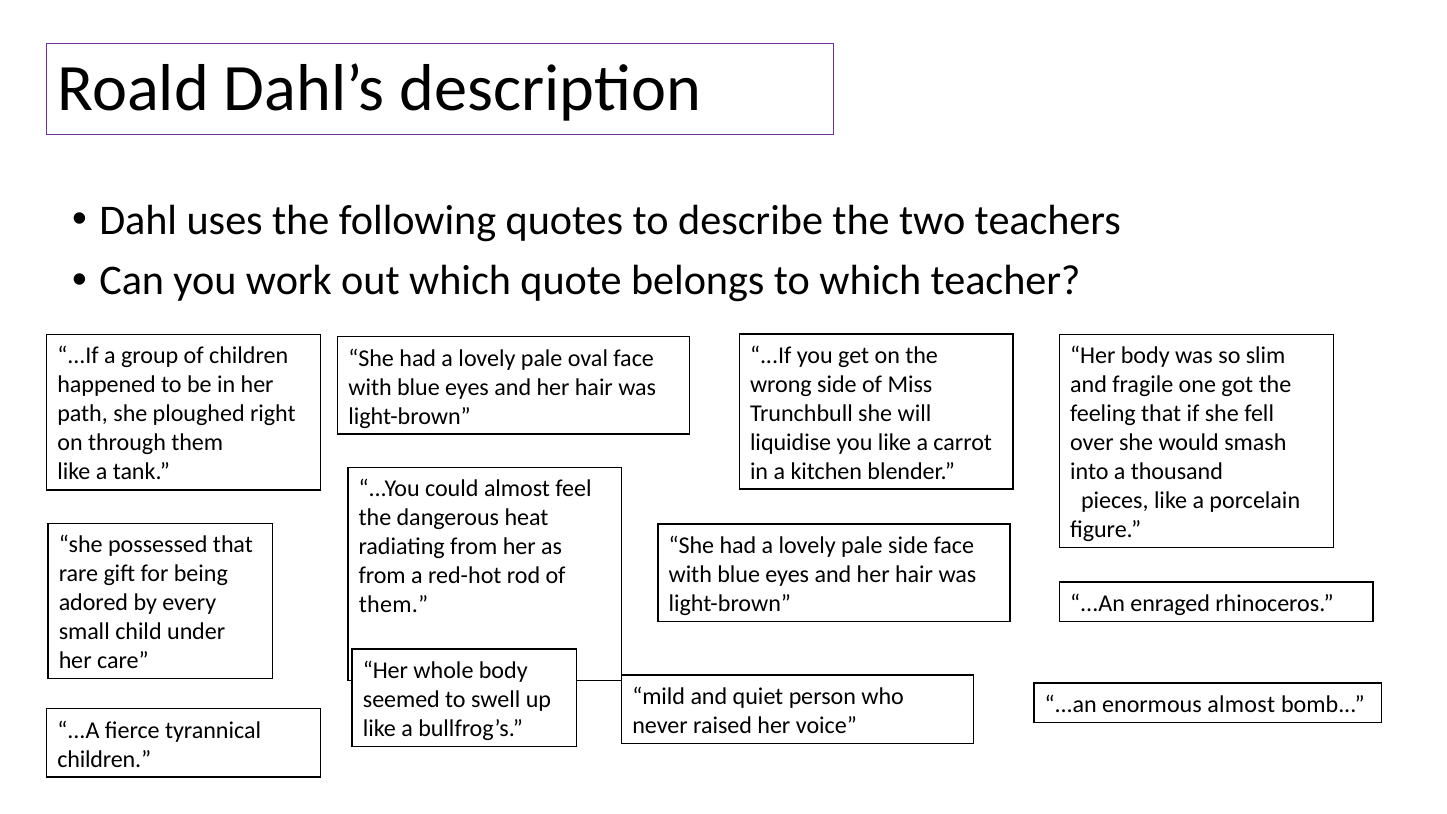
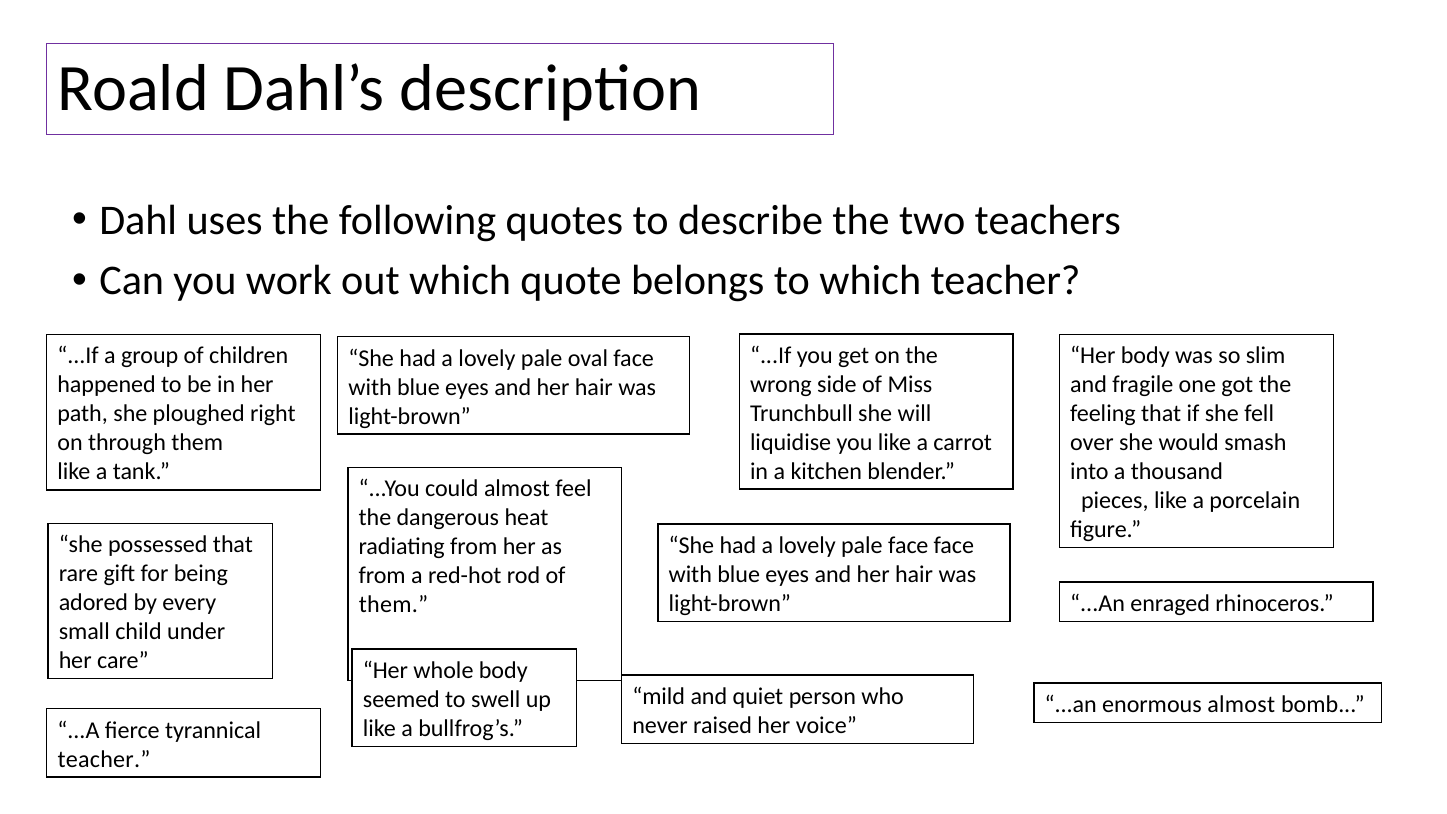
pale side: side -> face
children at (104, 759): children -> teacher
